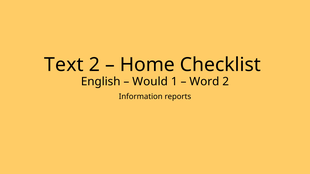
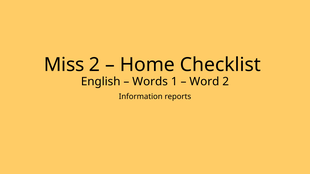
Text: Text -> Miss
Would: Would -> Words
